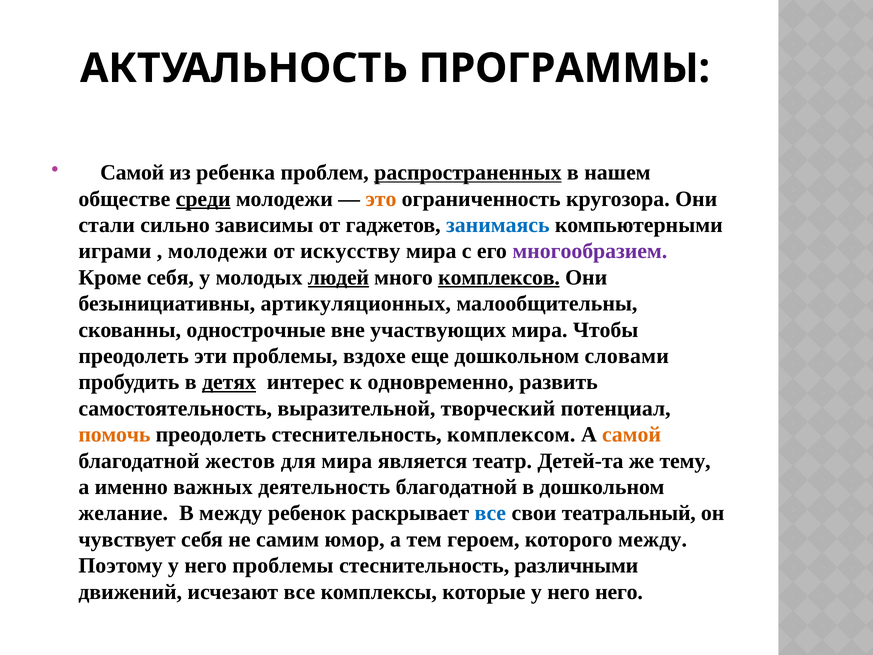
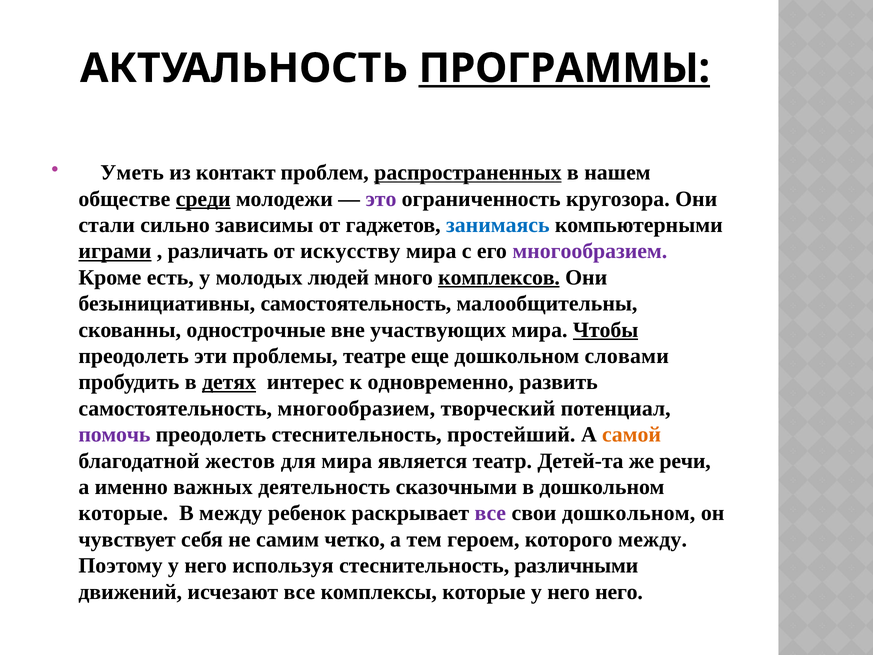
ПРОГРАММЫ underline: none -> present
Самой at (132, 173): Самой -> Уметь
ребенка: ребенка -> контакт
это colour: orange -> purple
играми underline: none -> present
молодежи at (218, 251): молодежи -> различать
Кроме себя: себя -> есть
людей underline: present -> none
безынициативны артикуляционных: артикуляционных -> самостоятельность
Чтобы underline: none -> present
вздохе: вздохе -> театре
самостоятельность выразительной: выразительной -> многообразием
помочь colour: orange -> purple
комплексом: комплексом -> простейший
тему: тему -> речи
деятельность благодатной: благодатной -> сказочными
желание at (123, 513): желание -> которые
все at (490, 513) colour: blue -> purple
свои театральный: театральный -> дошкольном
юмор: юмор -> четко
него проблемы: проблемы -> используя
